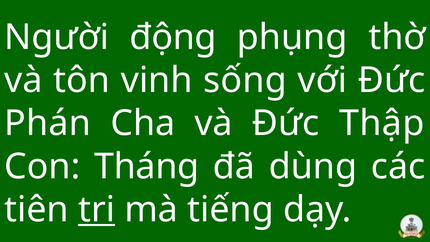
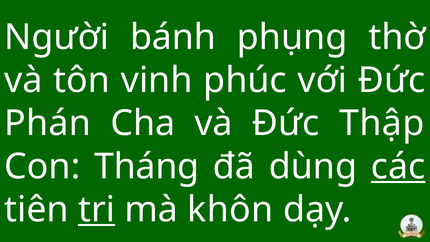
động: động -> bánh
sống: sống -> phúc
các underline: none -> present
tiếng: tiếng -> khôn
